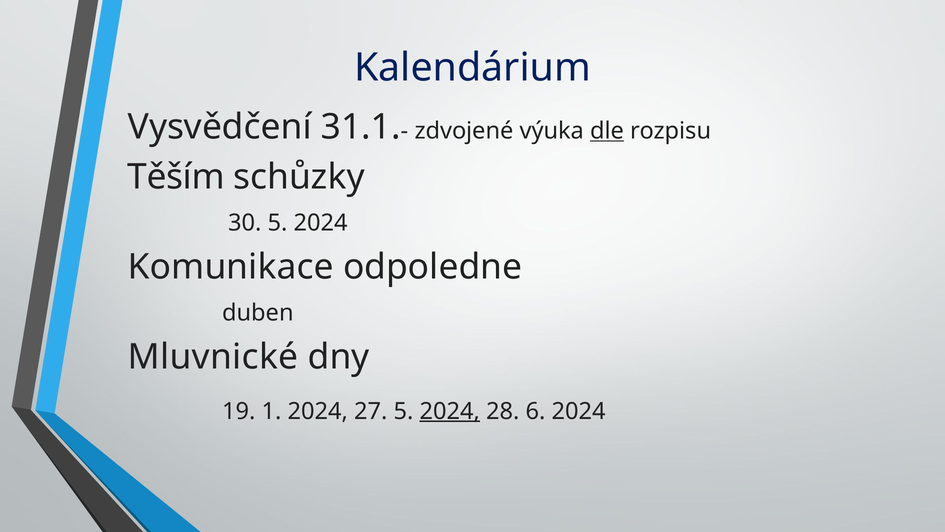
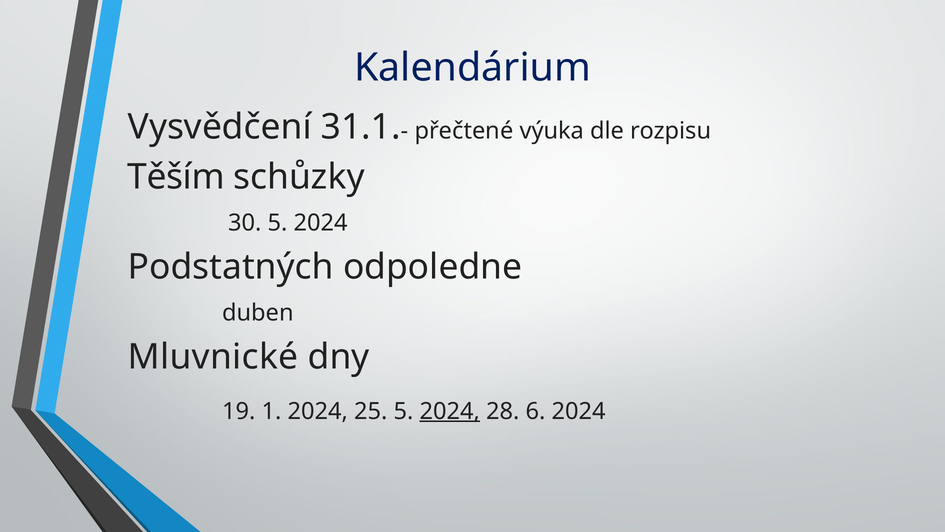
zdvojené: zdvojené -> přečtené
dle underline: present -> none
Komunikace: Komunikace -> Podstatných
27: 27 -> 25
